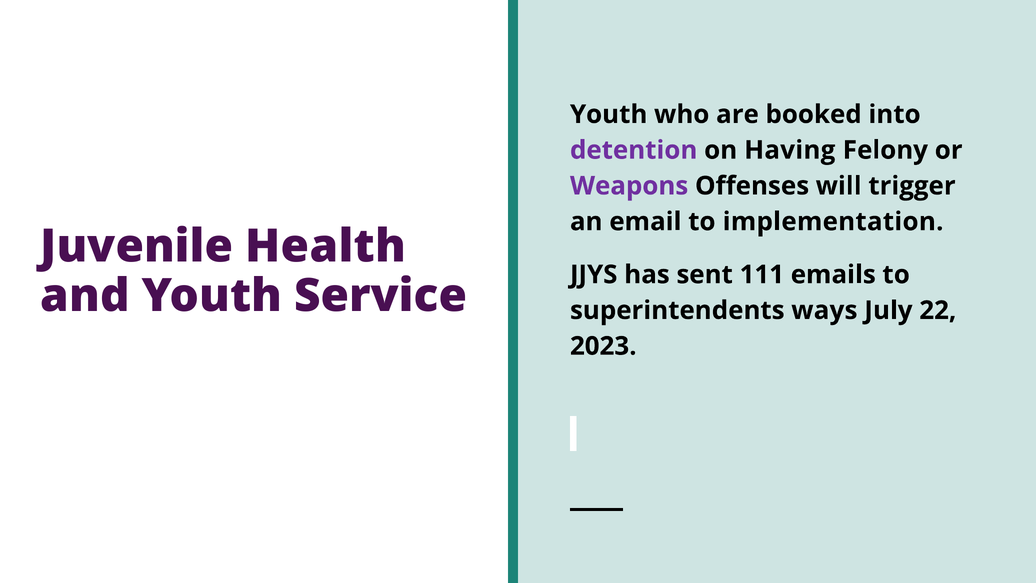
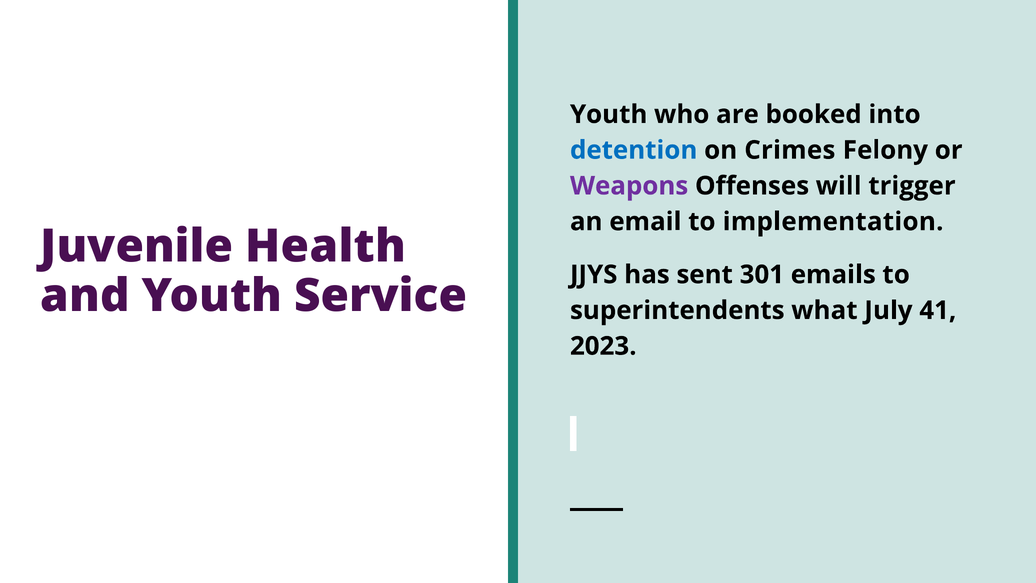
detention colour: purple -> blue
Having: Having -> Crimes
111: 111 -> 301
ways: ways -> what
22: 22 -> 41
